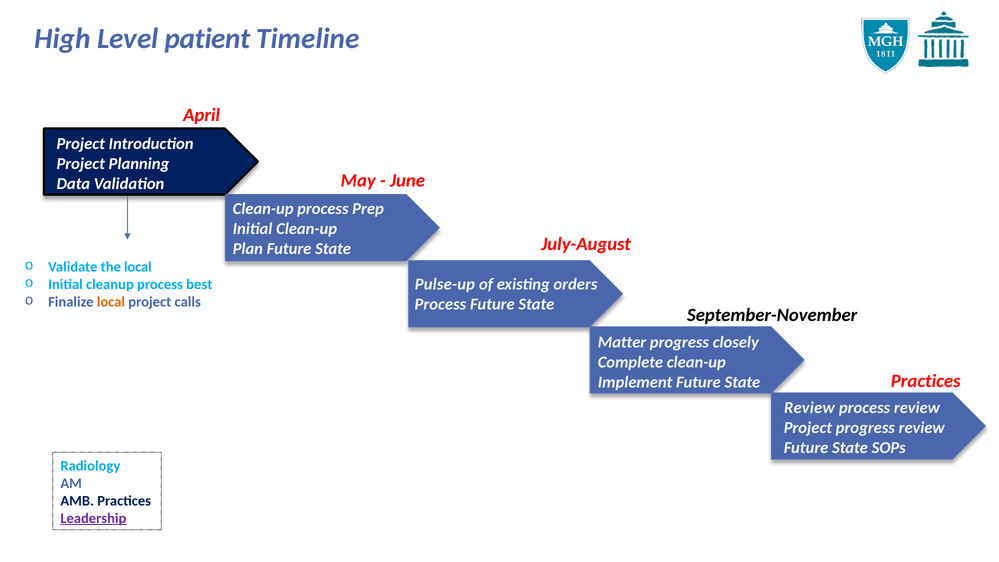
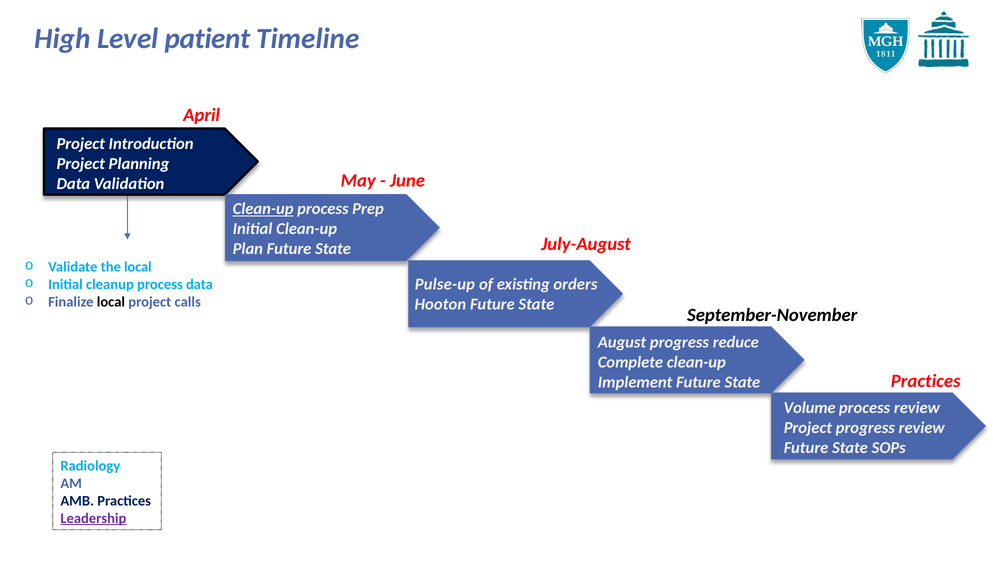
Clean-up at (263, 209) underline: none -> present
process best: best -> data
local at (111, 302) colour: orange -> black
Process at (440, 304): Process -> Hooton
Matter: Matter -> August
closely: closely -> reduce
Review at (809, 408): Review -> Volume
